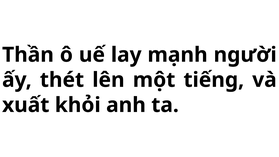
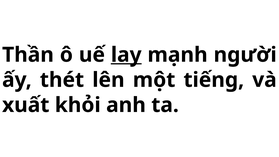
lay underline: none -> present
